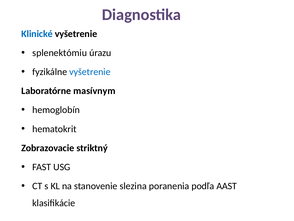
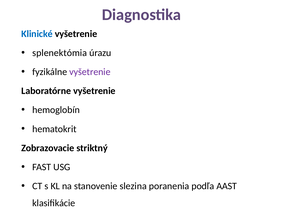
splenektómiu: splenektómiu -> splenektómia
vyšetrenie at (90, 72) colour: blue -> purple
Laboratórne masívnym: masívnym -> vyšetrenie
